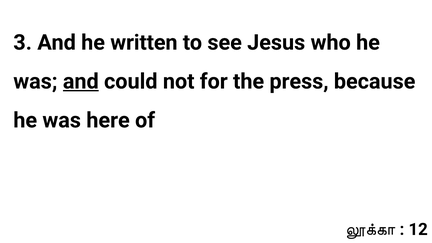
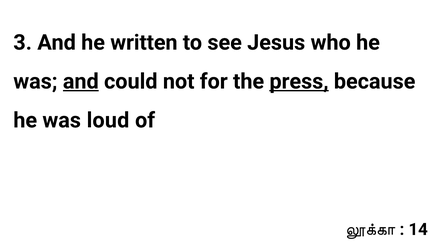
press underline: none -> present
here: here -> loud
12: 12 -> 14
